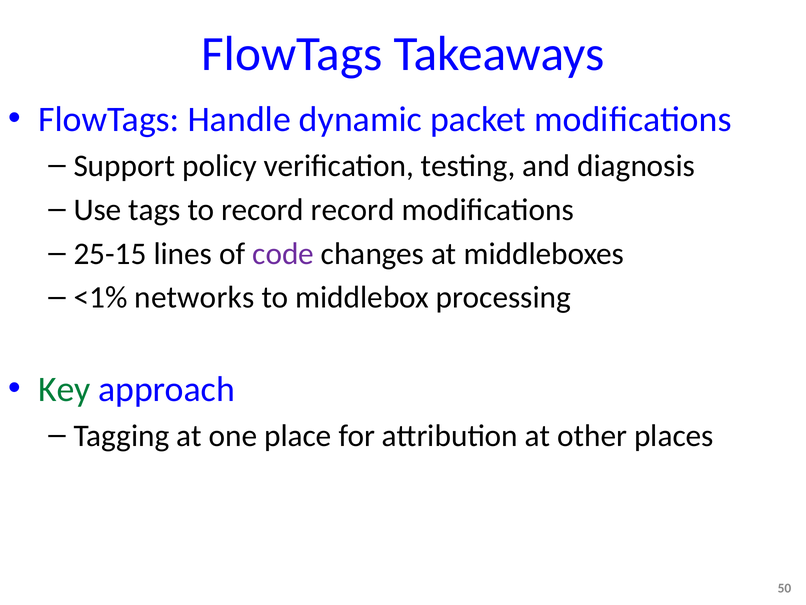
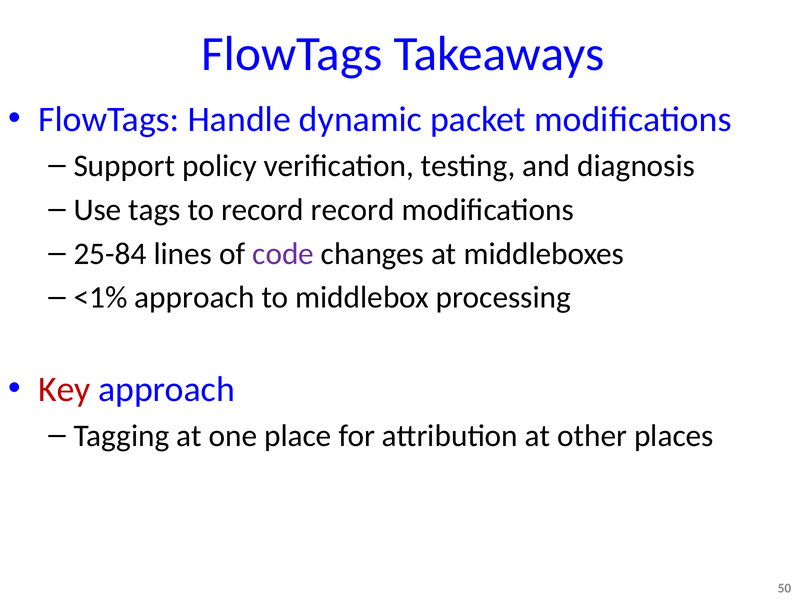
25-15: 25-15 -> 25-84
<1% networks: networks -> approach
Key colour: green -> red
